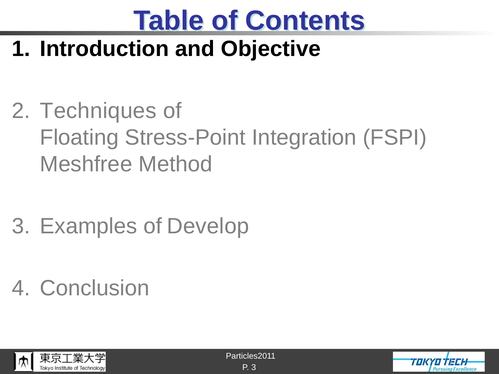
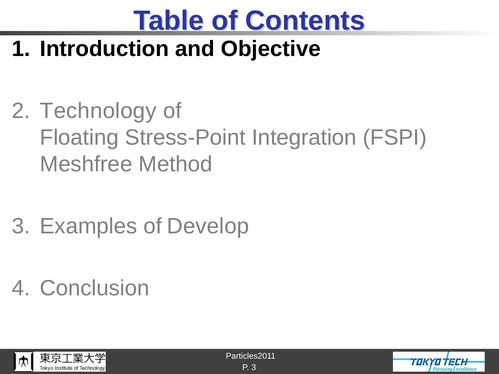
Techniques: Techniques -> Technology
